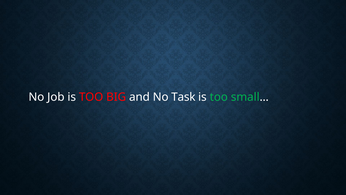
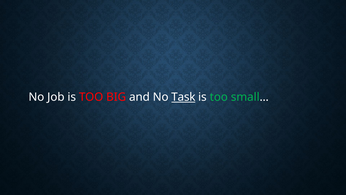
Task underline: none -> present
